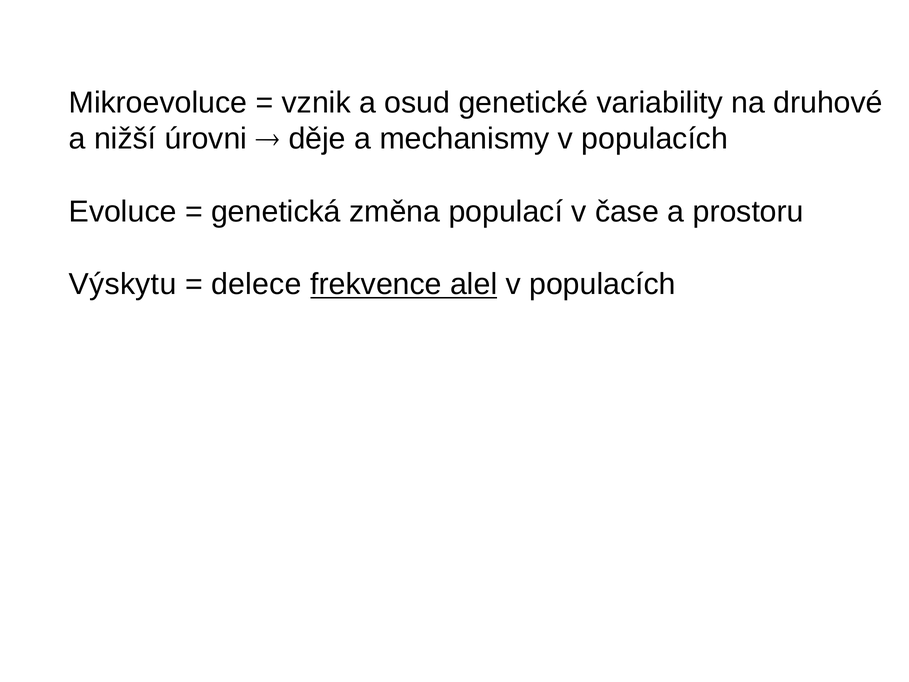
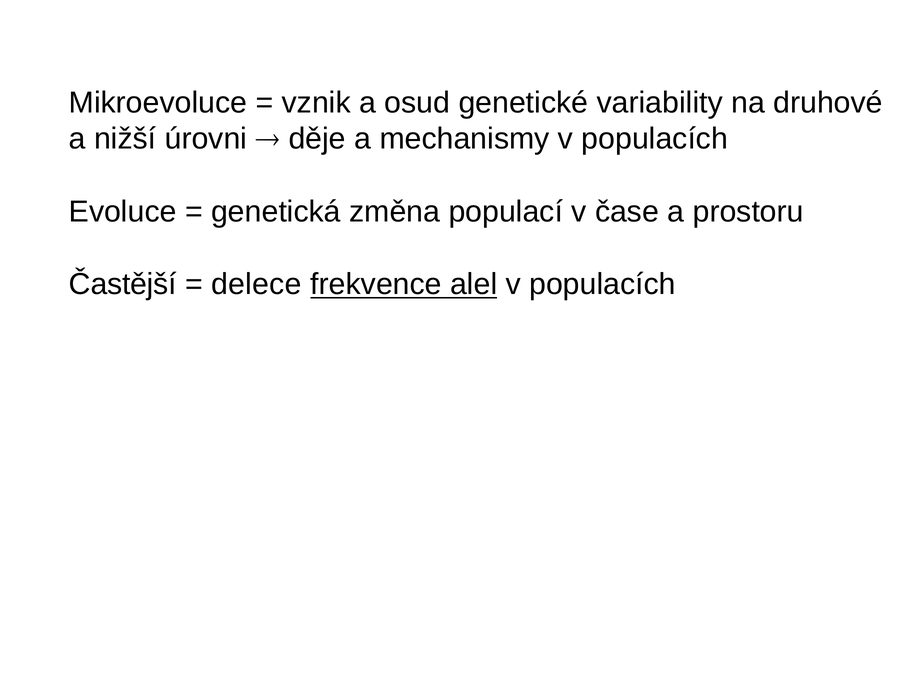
Výskytu: Výskytu -> Častější
